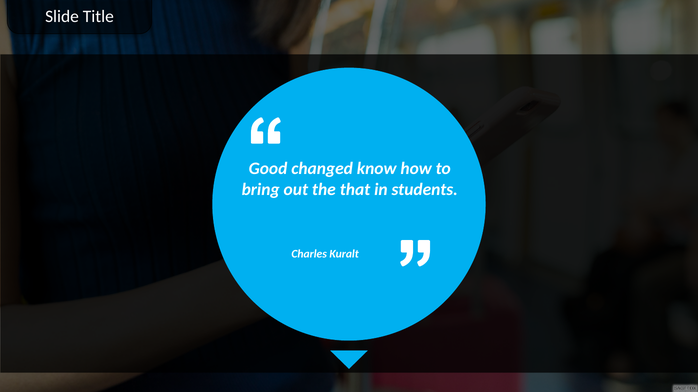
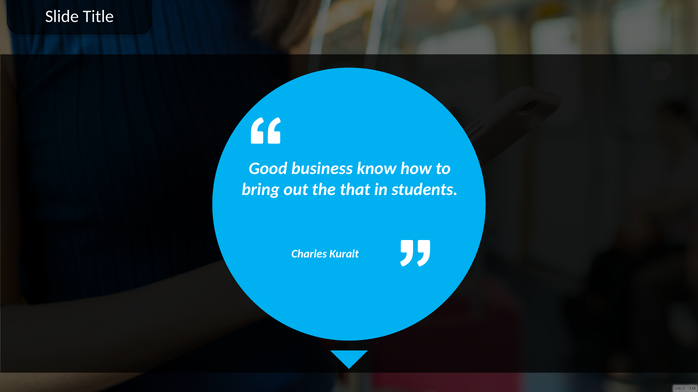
changed: changed -> business
